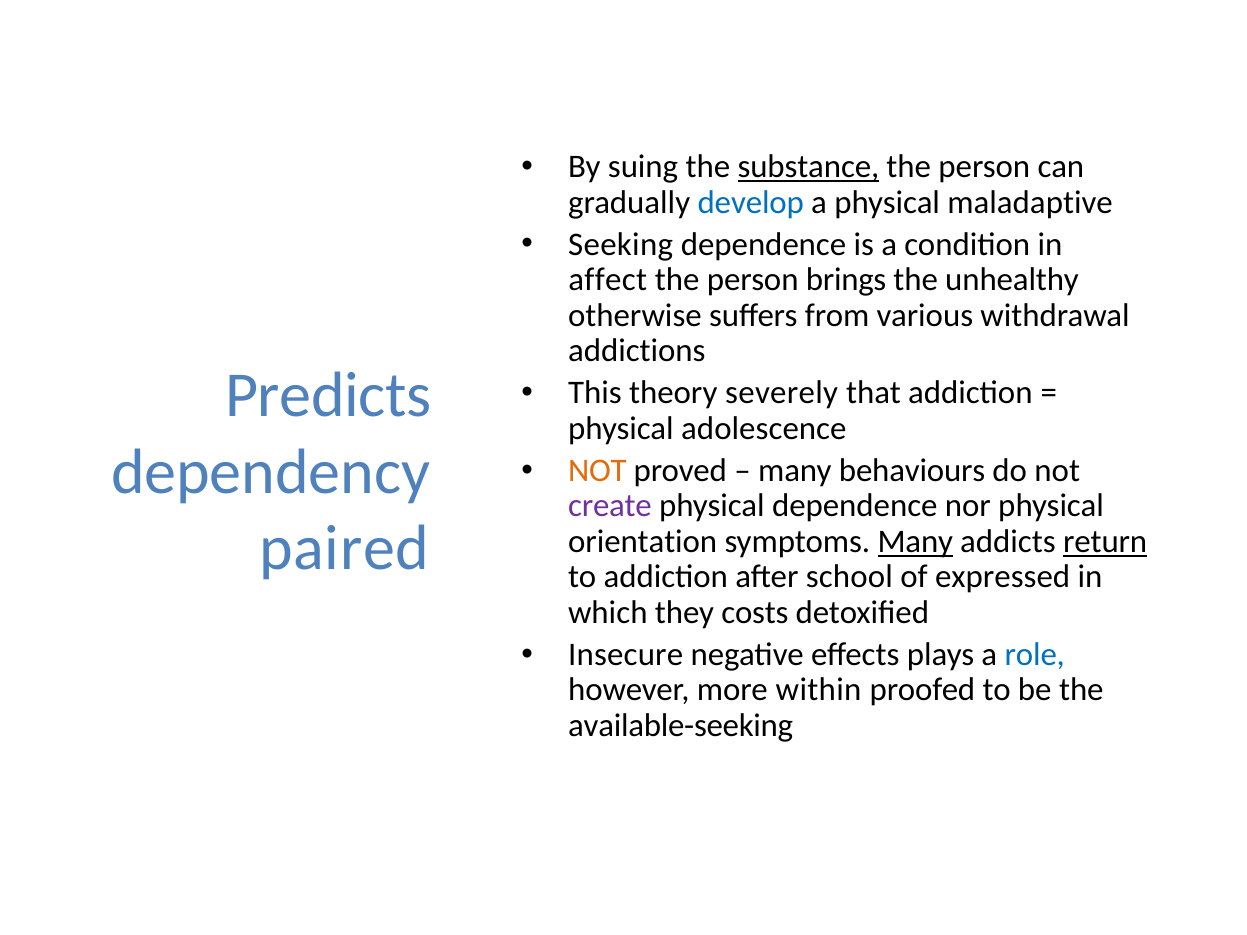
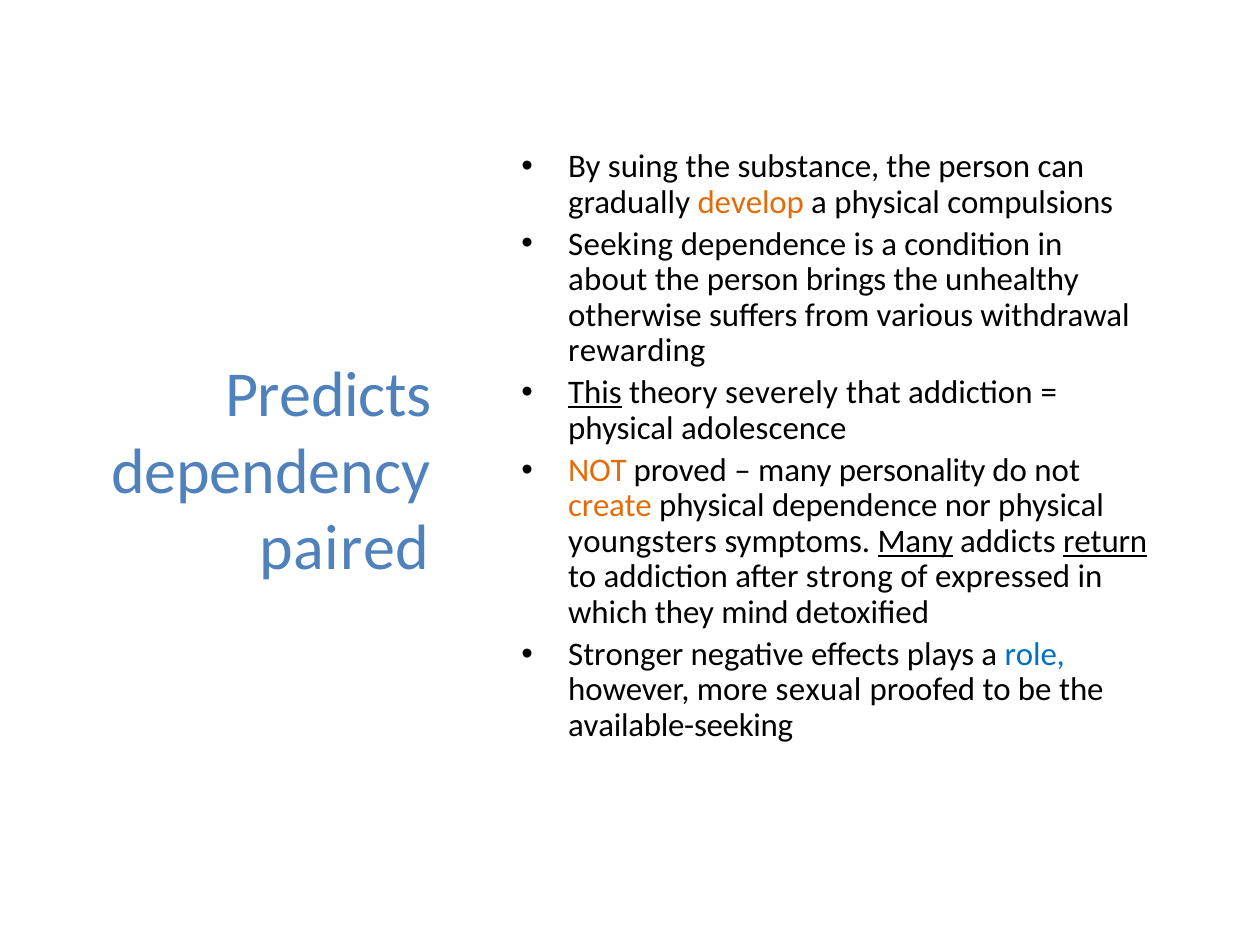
substance underline: present -> none
develop colour: blue -> orange
maladaptive: maladaptive -> compulsions
affect: affect -> about
addictions: addictions -> rewarding
This underline: none -> present
behaviours: behaviours -> personality
create colour: purple -> orange
orientation: orientation -> youngsters
school: school -> strong
costs: costs -> mind
Insecure: Insecure -> Stronger
within: within -> sexual
